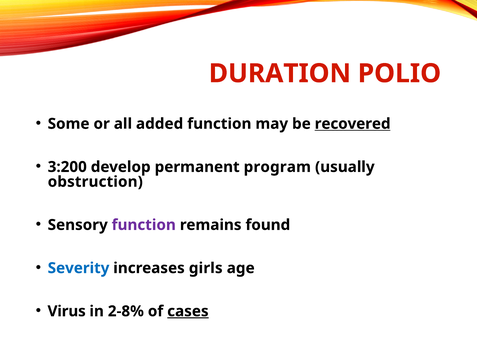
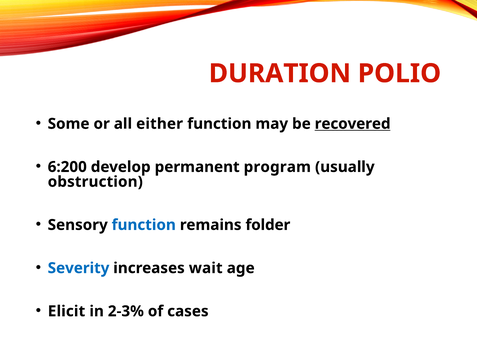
added: added -> either
3:200: 3:200 -> 6:200
function at (144, 225) colour: purple -> blue
found: found -> folder
girls: girls -> wait
Virus: Virus -> Elicit
2-8%: 2-8% -> 2-3%
cases underline: present -> none
